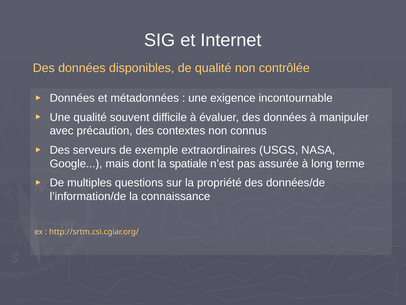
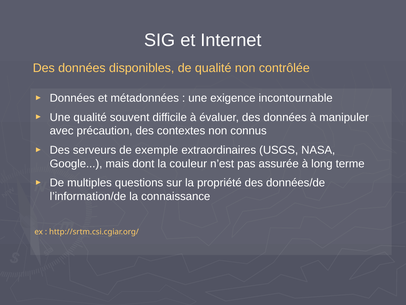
spatiale: spatiale -> couleur
